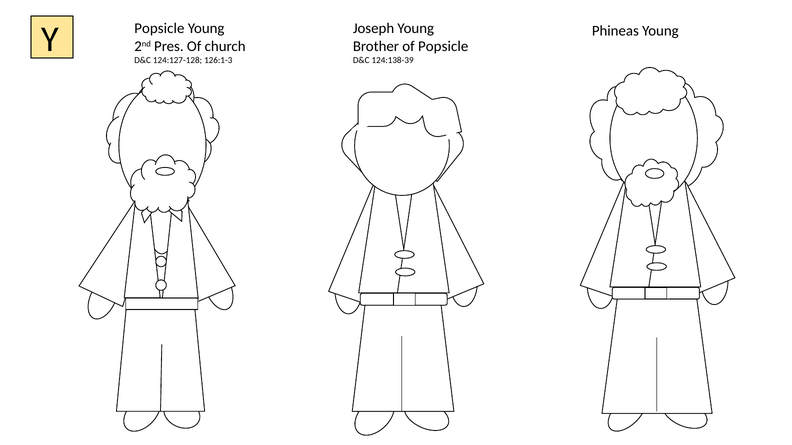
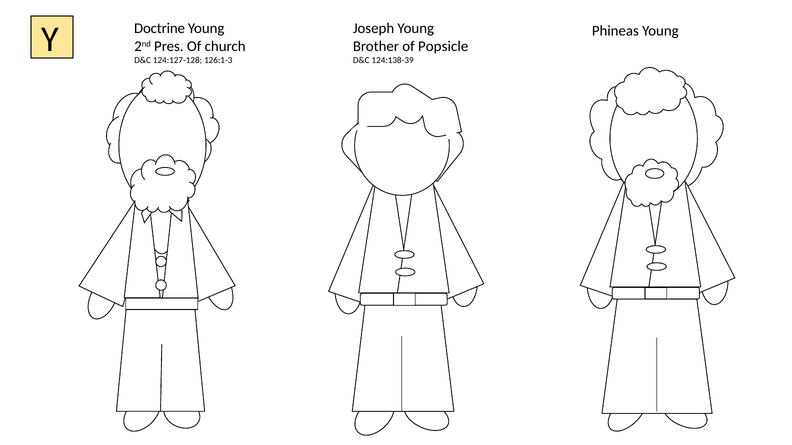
Popsicle at (159, 29): Popsicle -> Doctrine
